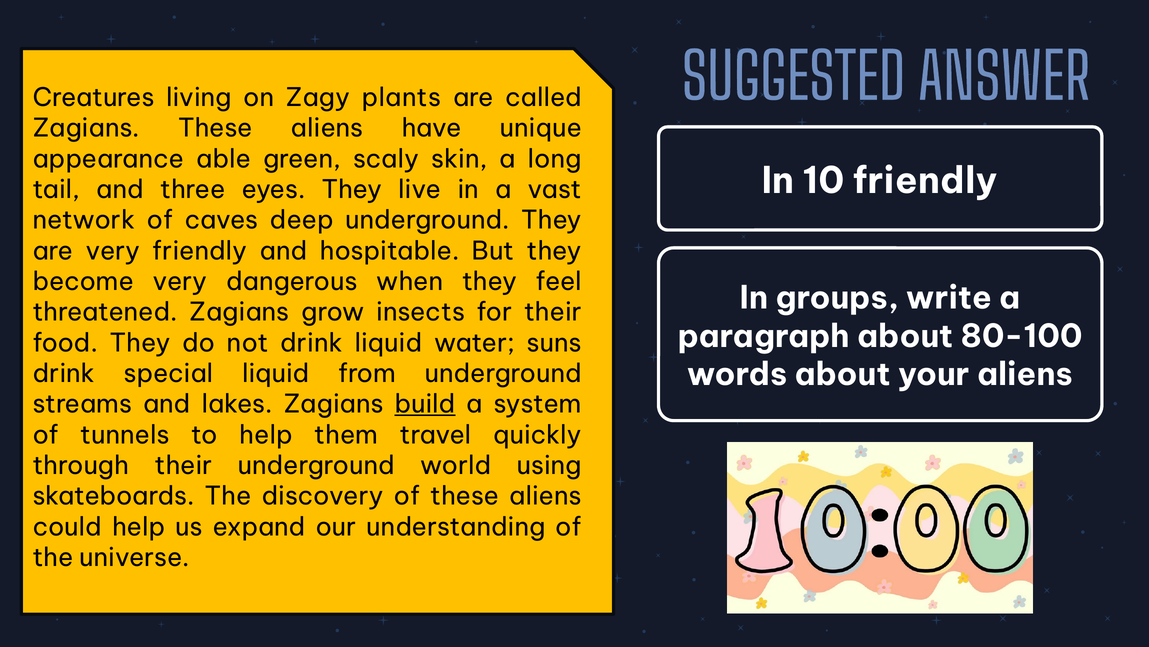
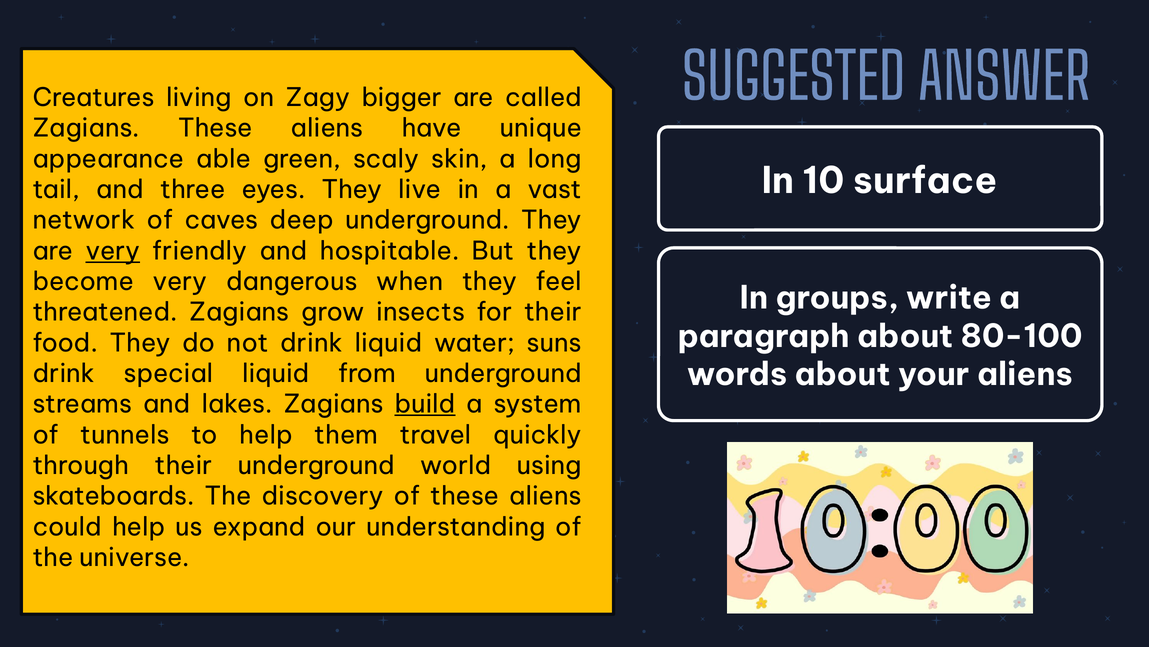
plants: plants -> bigger
10 friendly: friendly -> surface
very at (113, 251) underline: none -> present
